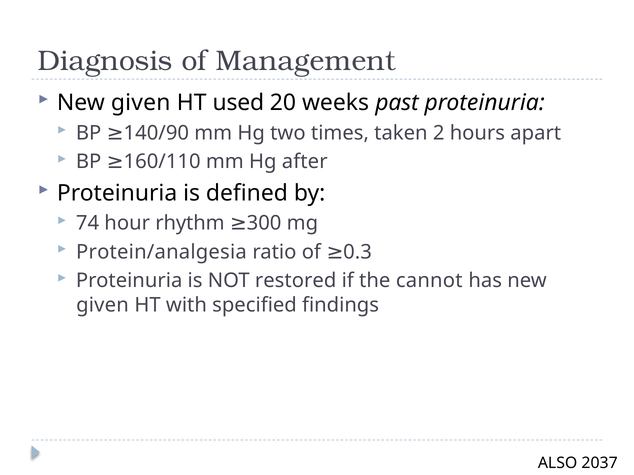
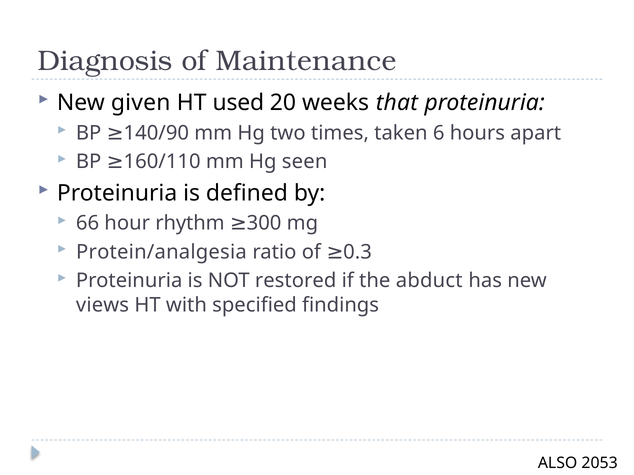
Management: Management -> Maintenance
past: past -> that
2: 2 -> 6
after: after -> seen
74: 74 -> 66
cannot: cannot -> abduct
given at (102, 305): given -> views
2037: 2037 -> 2053
